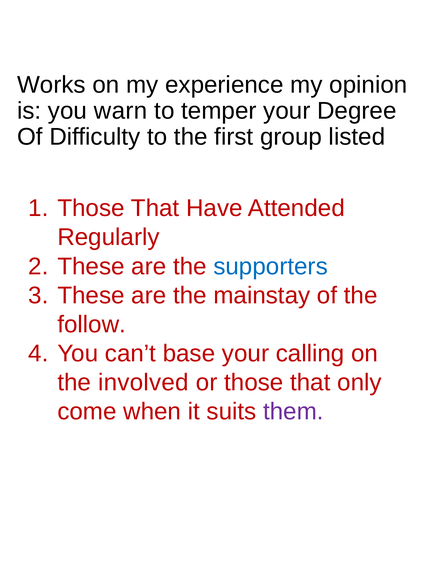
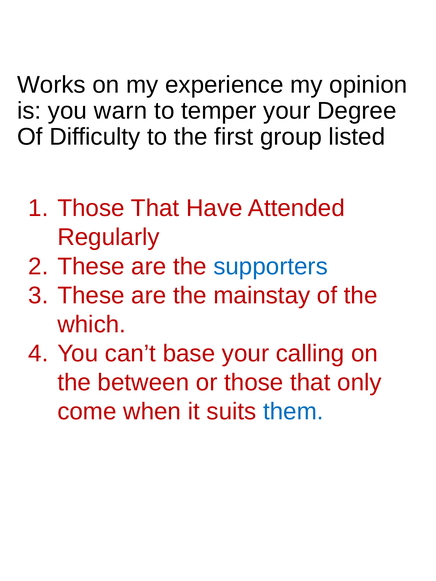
follow: follow -> which
involved: involved -> between
them colour: purple -> blue
